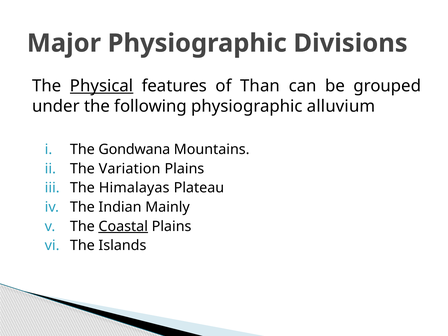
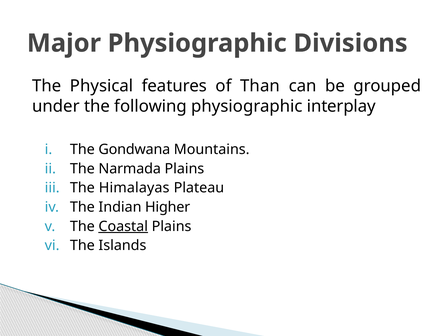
Physical underline: present -> none
alluvium: alluvium -> interplay
Variation: Variation -> Narmada
Mainly: Mainly -> Higher
